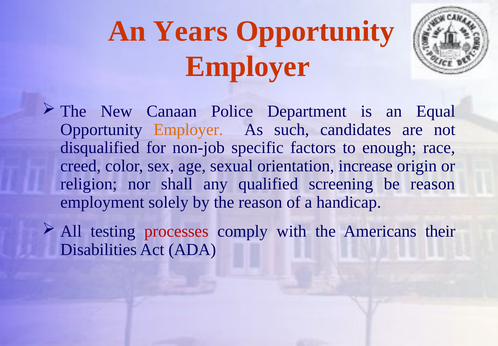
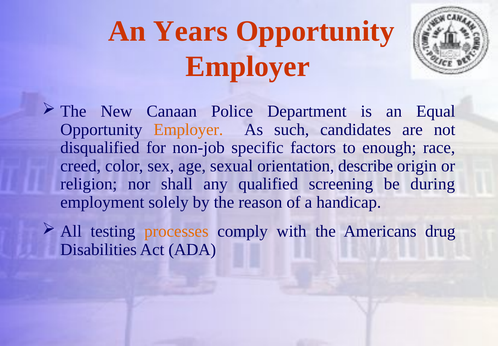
increase: increase -> describe
be reason: reason -> during
processes colour: red -> orange
their: their -> drug
